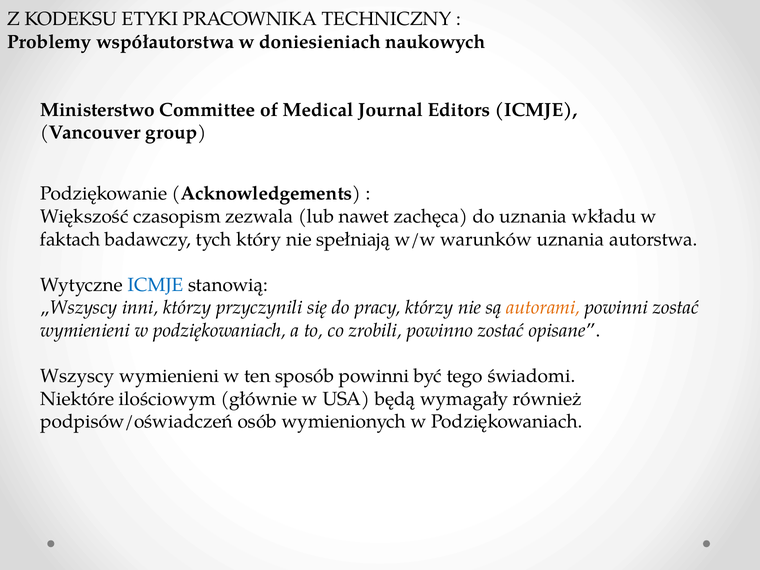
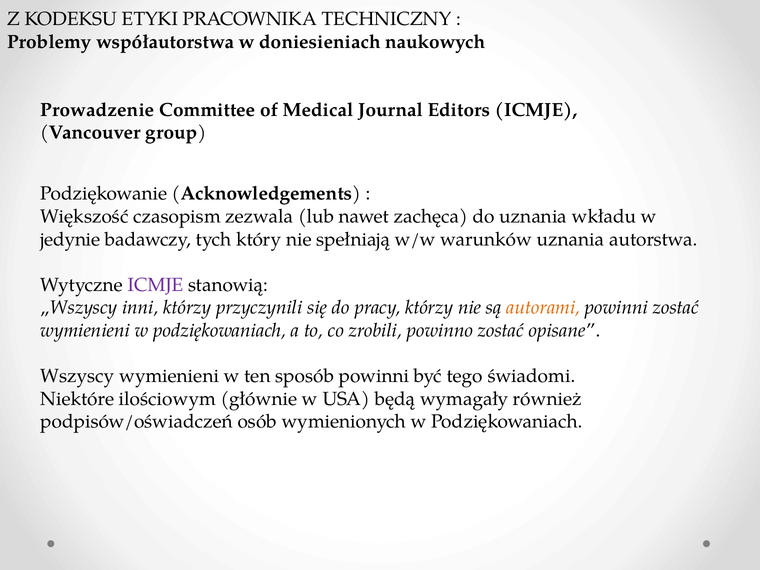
Ministerstwo: Ministerstwo -> Prowadzenie
faktach: faktach -> jedynie
ICMJE at (156, 285) colour: blue -> purple
